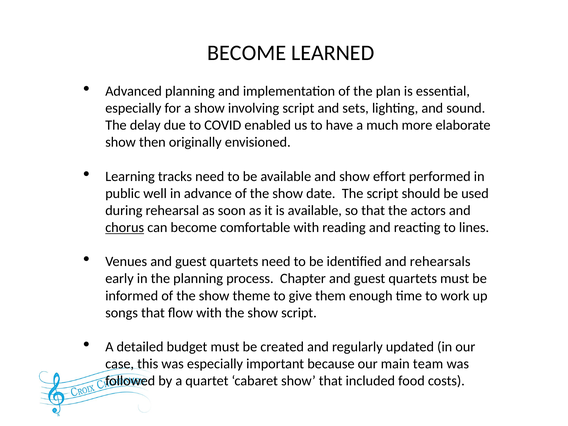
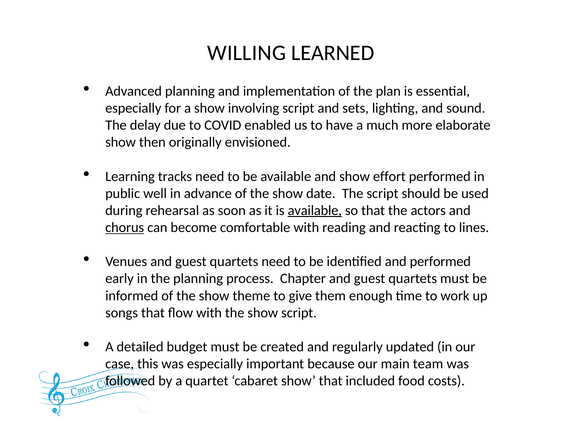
BECOME at (247, 53): BECOME -> WILLING
available at (315, 210) underline: none -> present
and rehearsals: rehearsals -> performed
